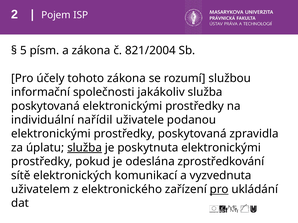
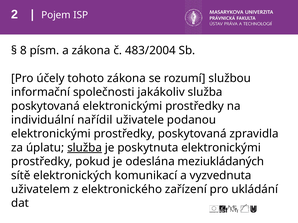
5: 5 -> 8
821/2004: 821/2004 -> 483/2004
zprostředkování: zprostředkování -> meziukládaných
pro at (219, 190) underline: present -> none
